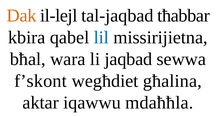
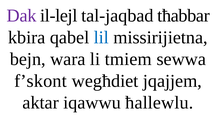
Dak colour: orange -> purple
bħal: bħal -> bejn
jaqbad: jaqbad -> tmiem
għalina: għalina -> jqajjem
mdaħħla: mdaħħla -> ħallewlu
